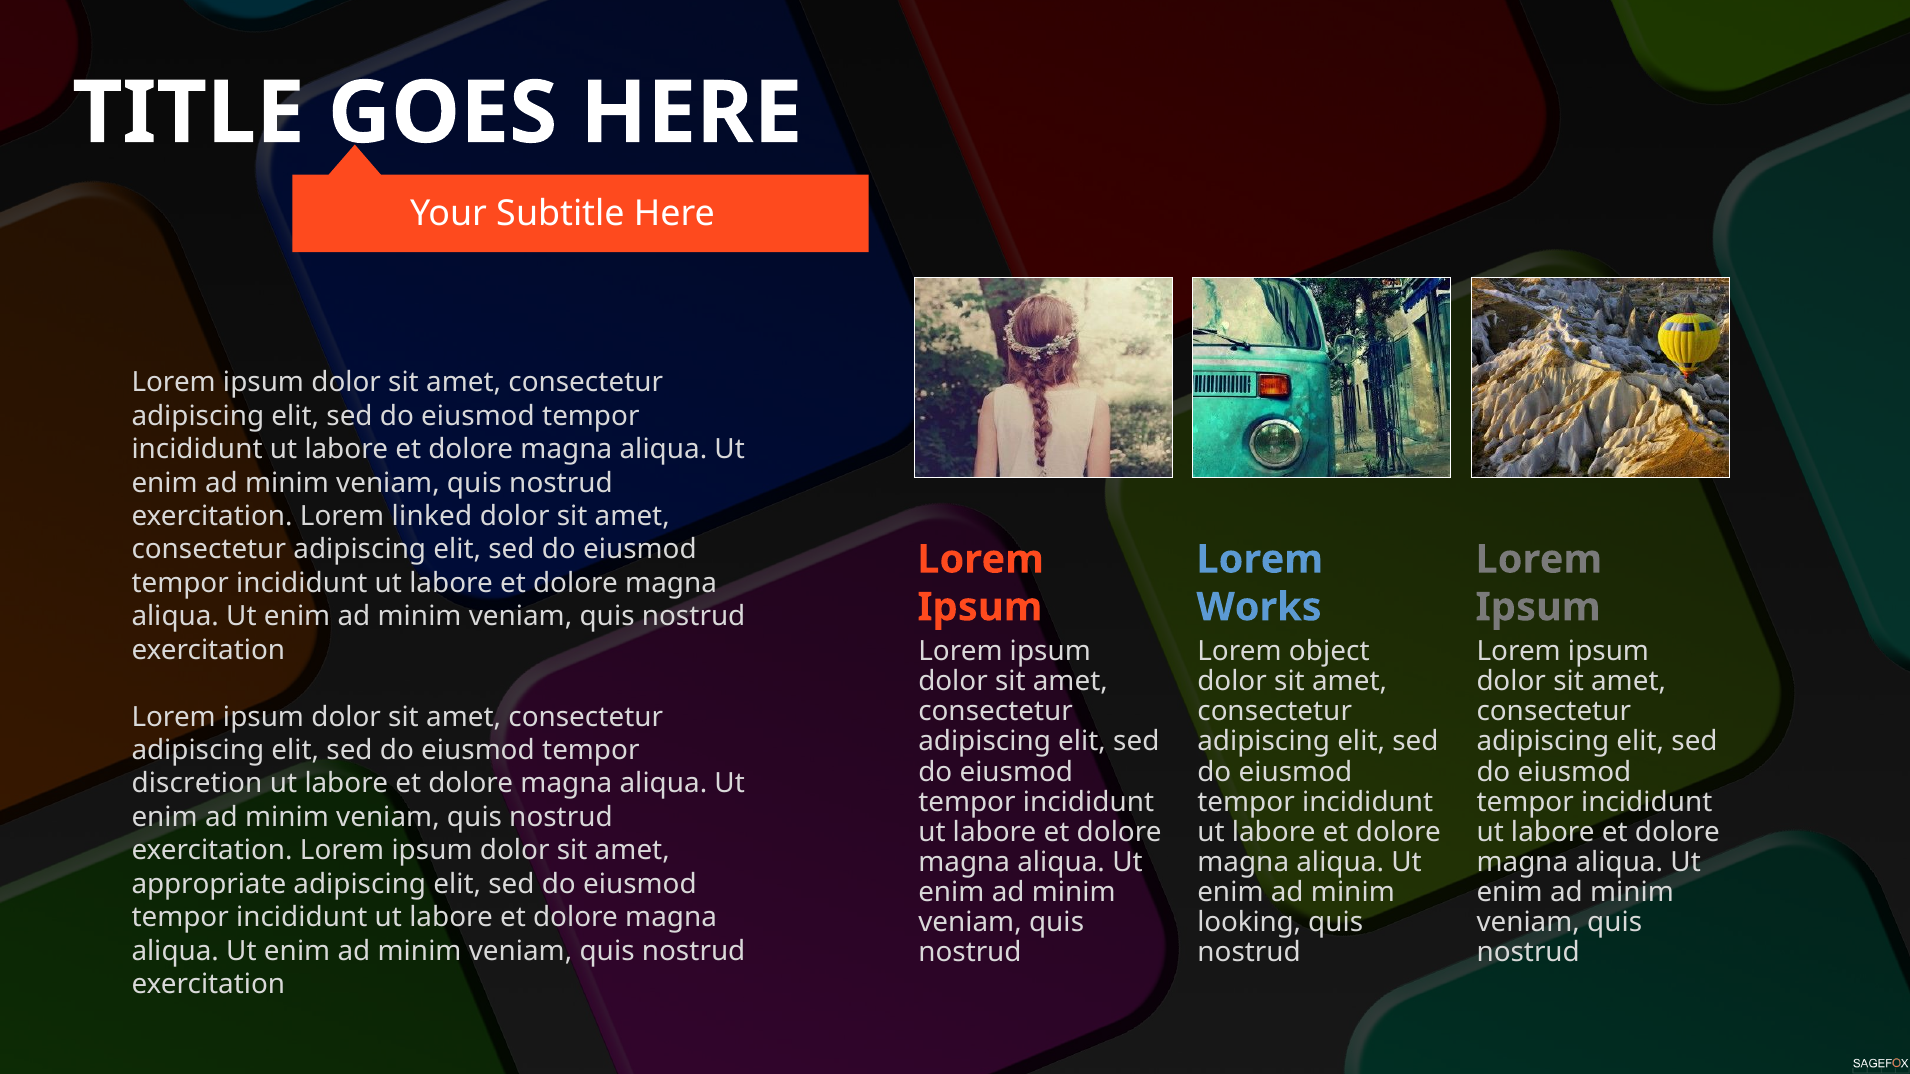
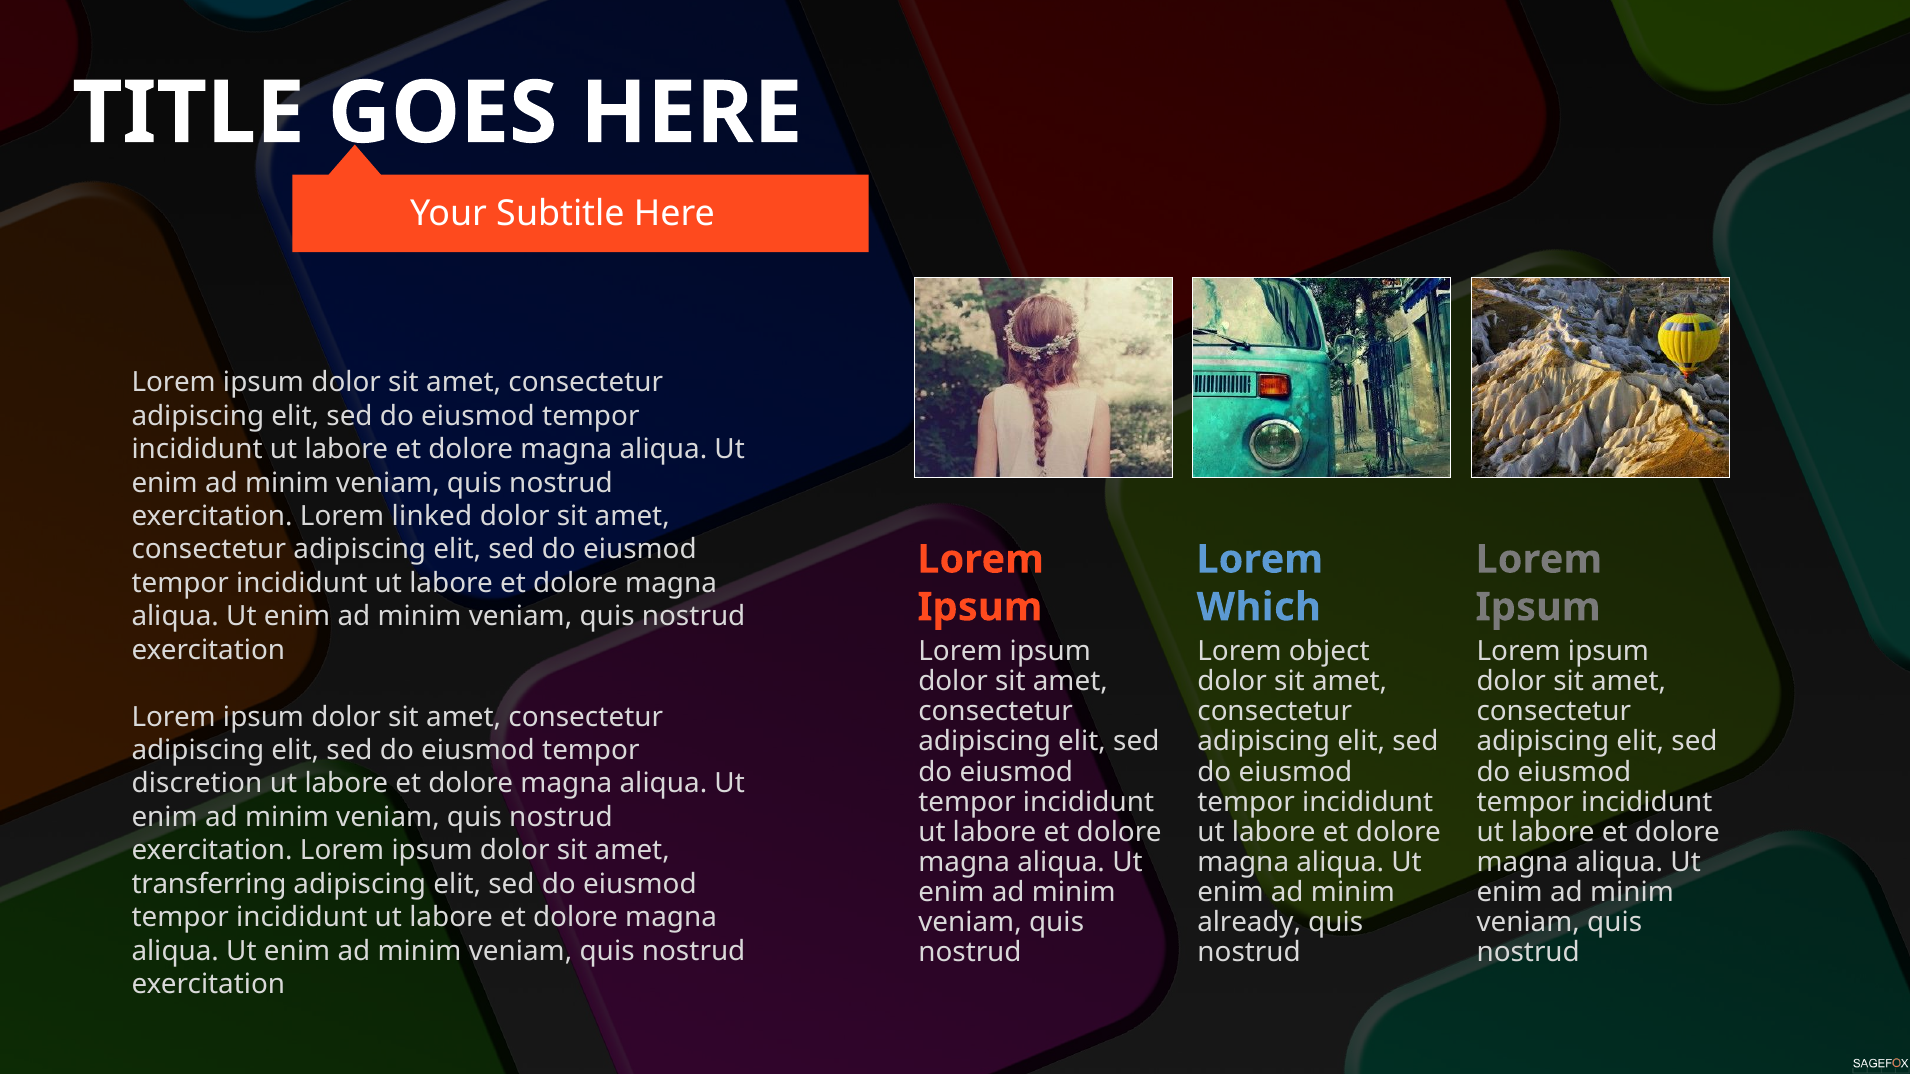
Works: Works -> Which
appropriate: appropriate -> transferring
looking: looking -> already
